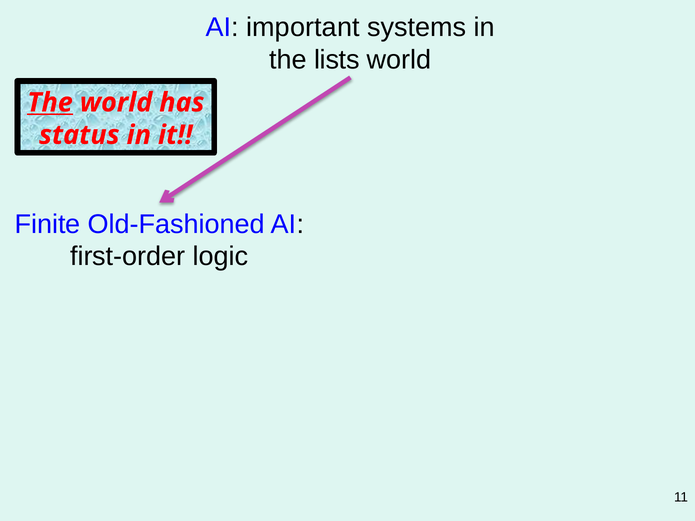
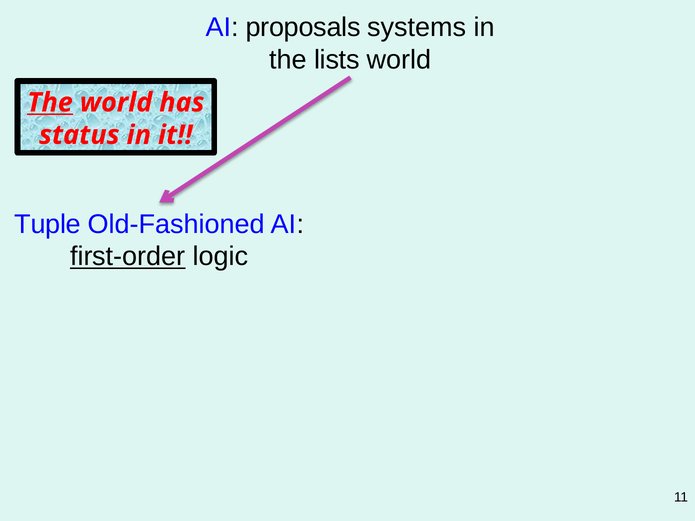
important: important -> proposals
Finite: Finite -> Tuple
first-order underline: none -> present
